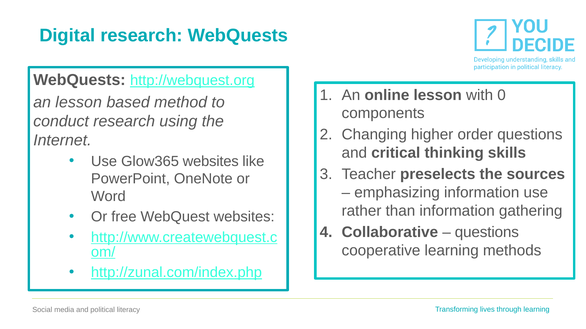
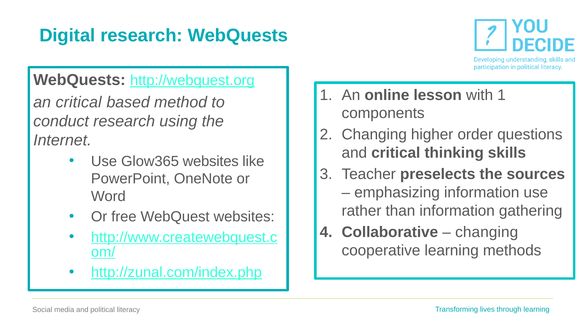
with 0: 0 -> 1
an lesson: lesson -> critical
questions at (487, 232): questions -> changing
